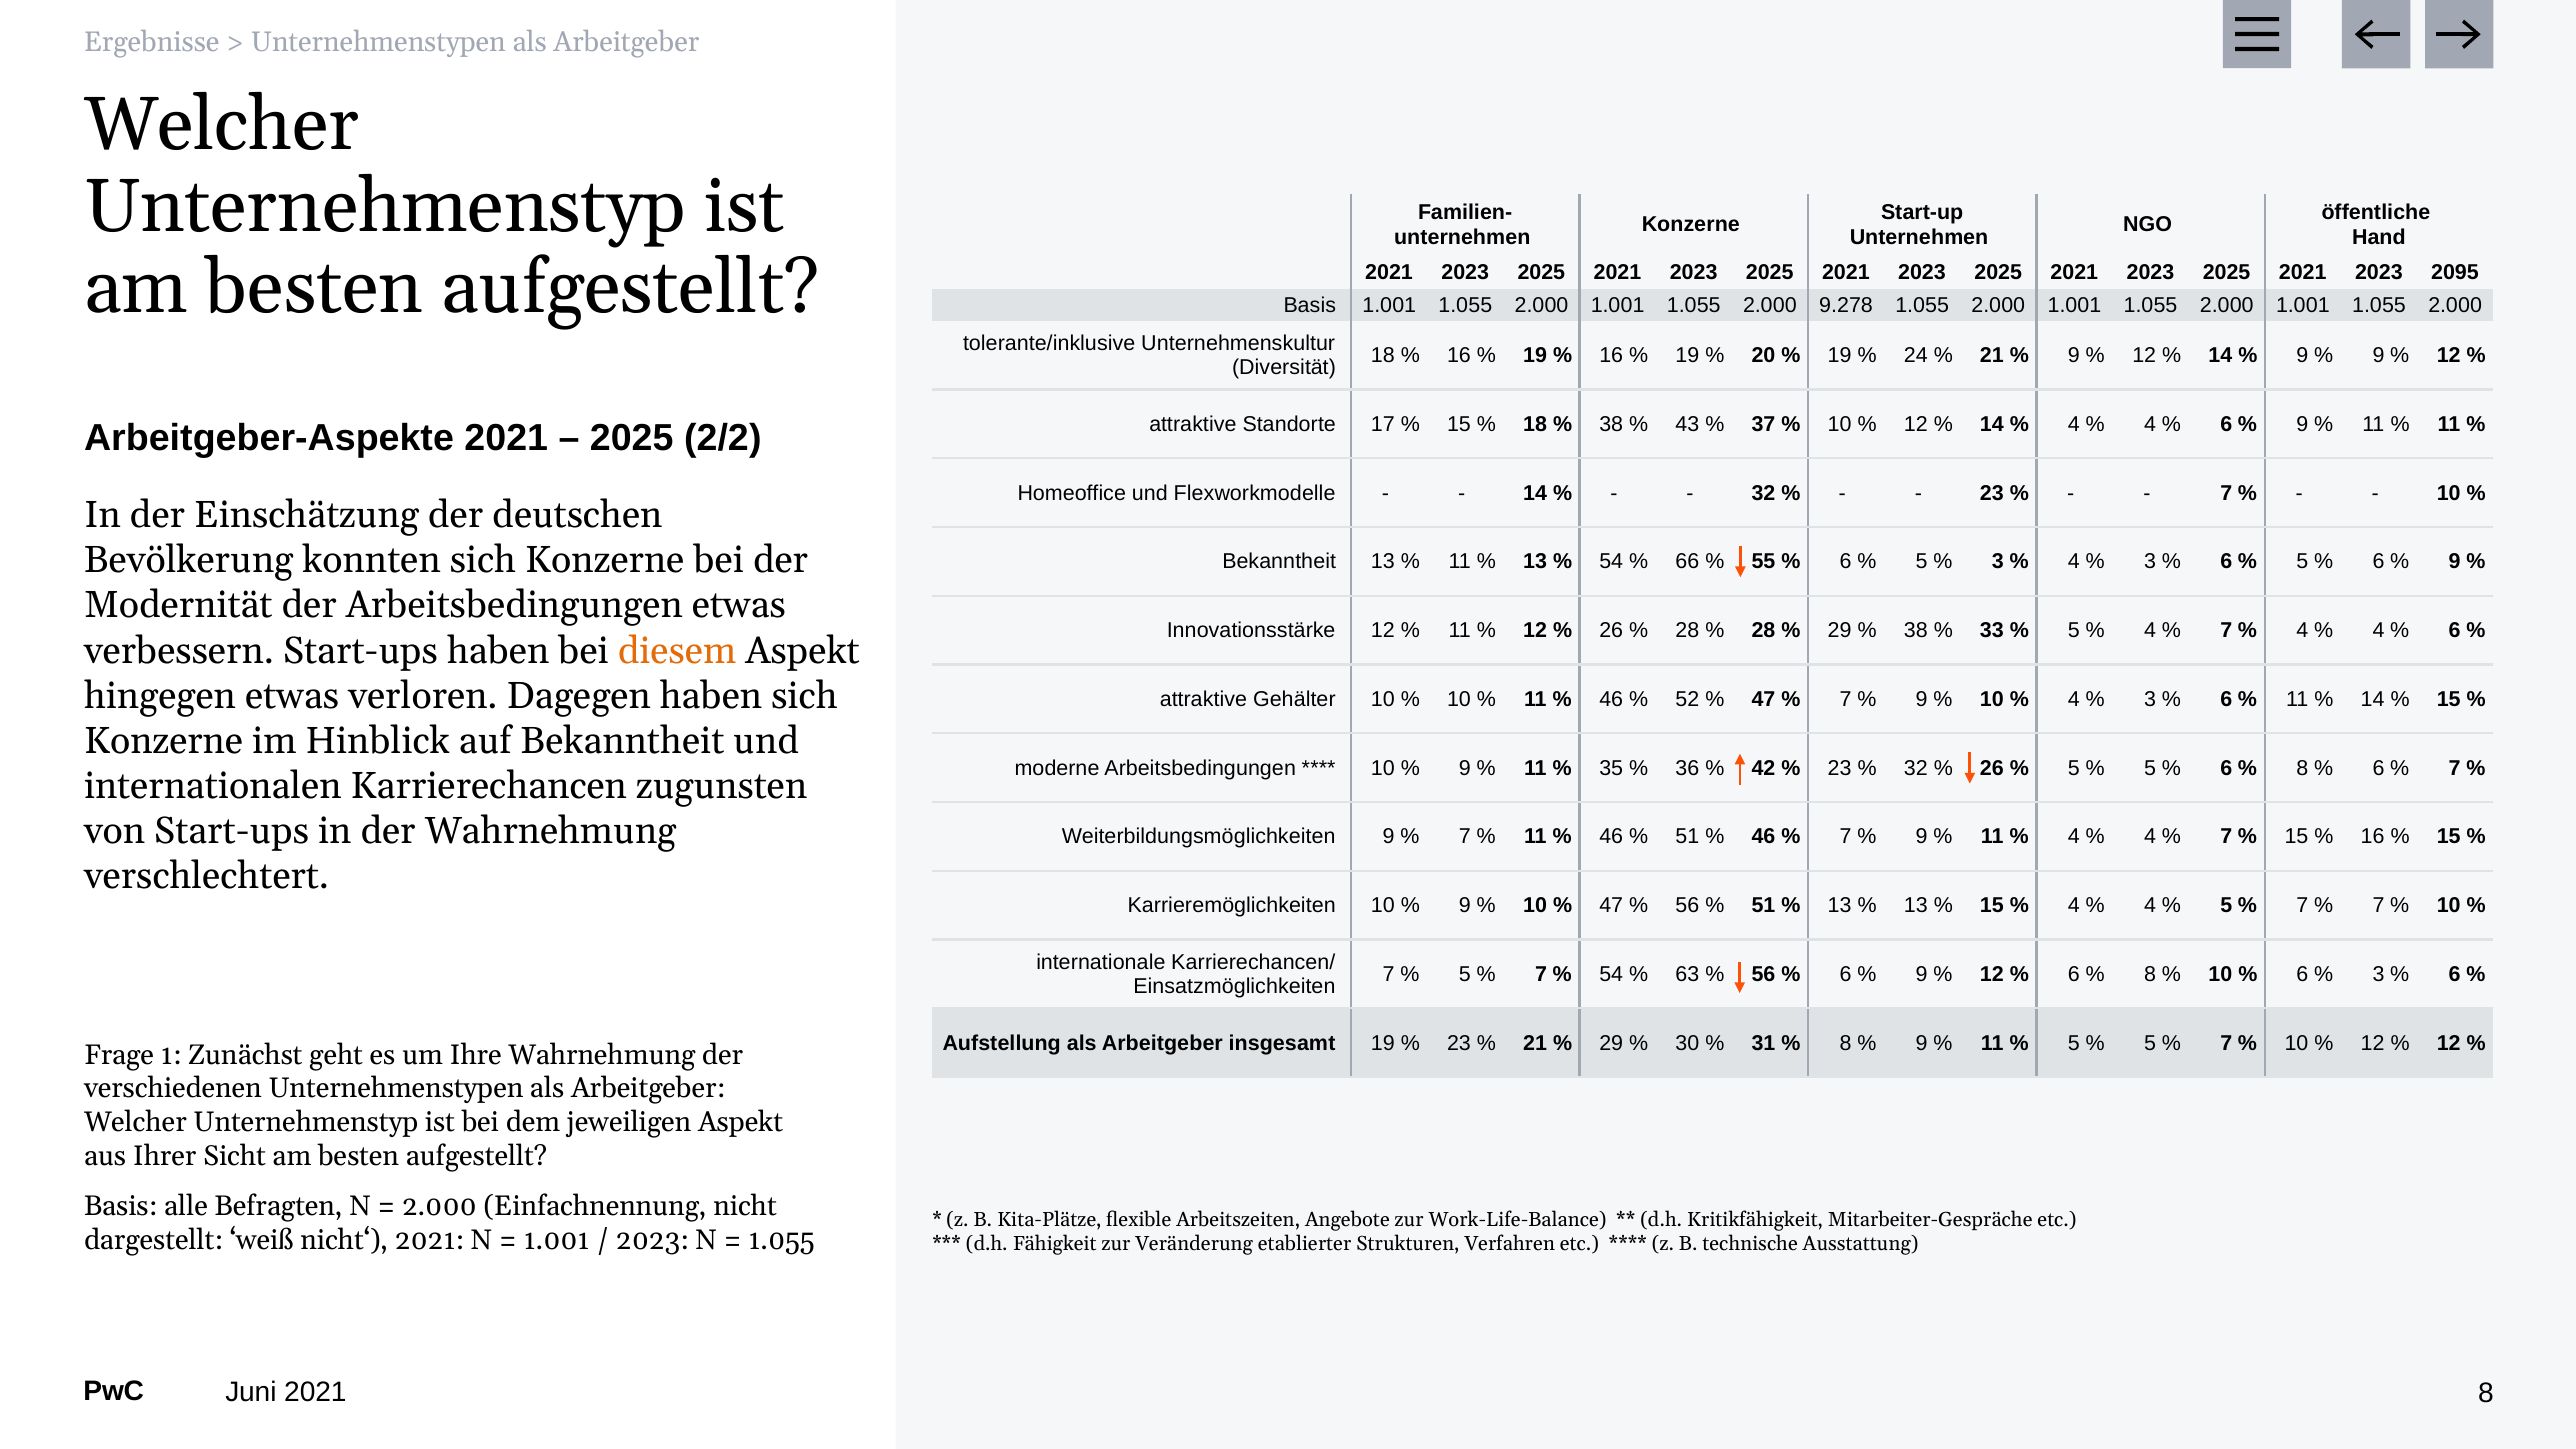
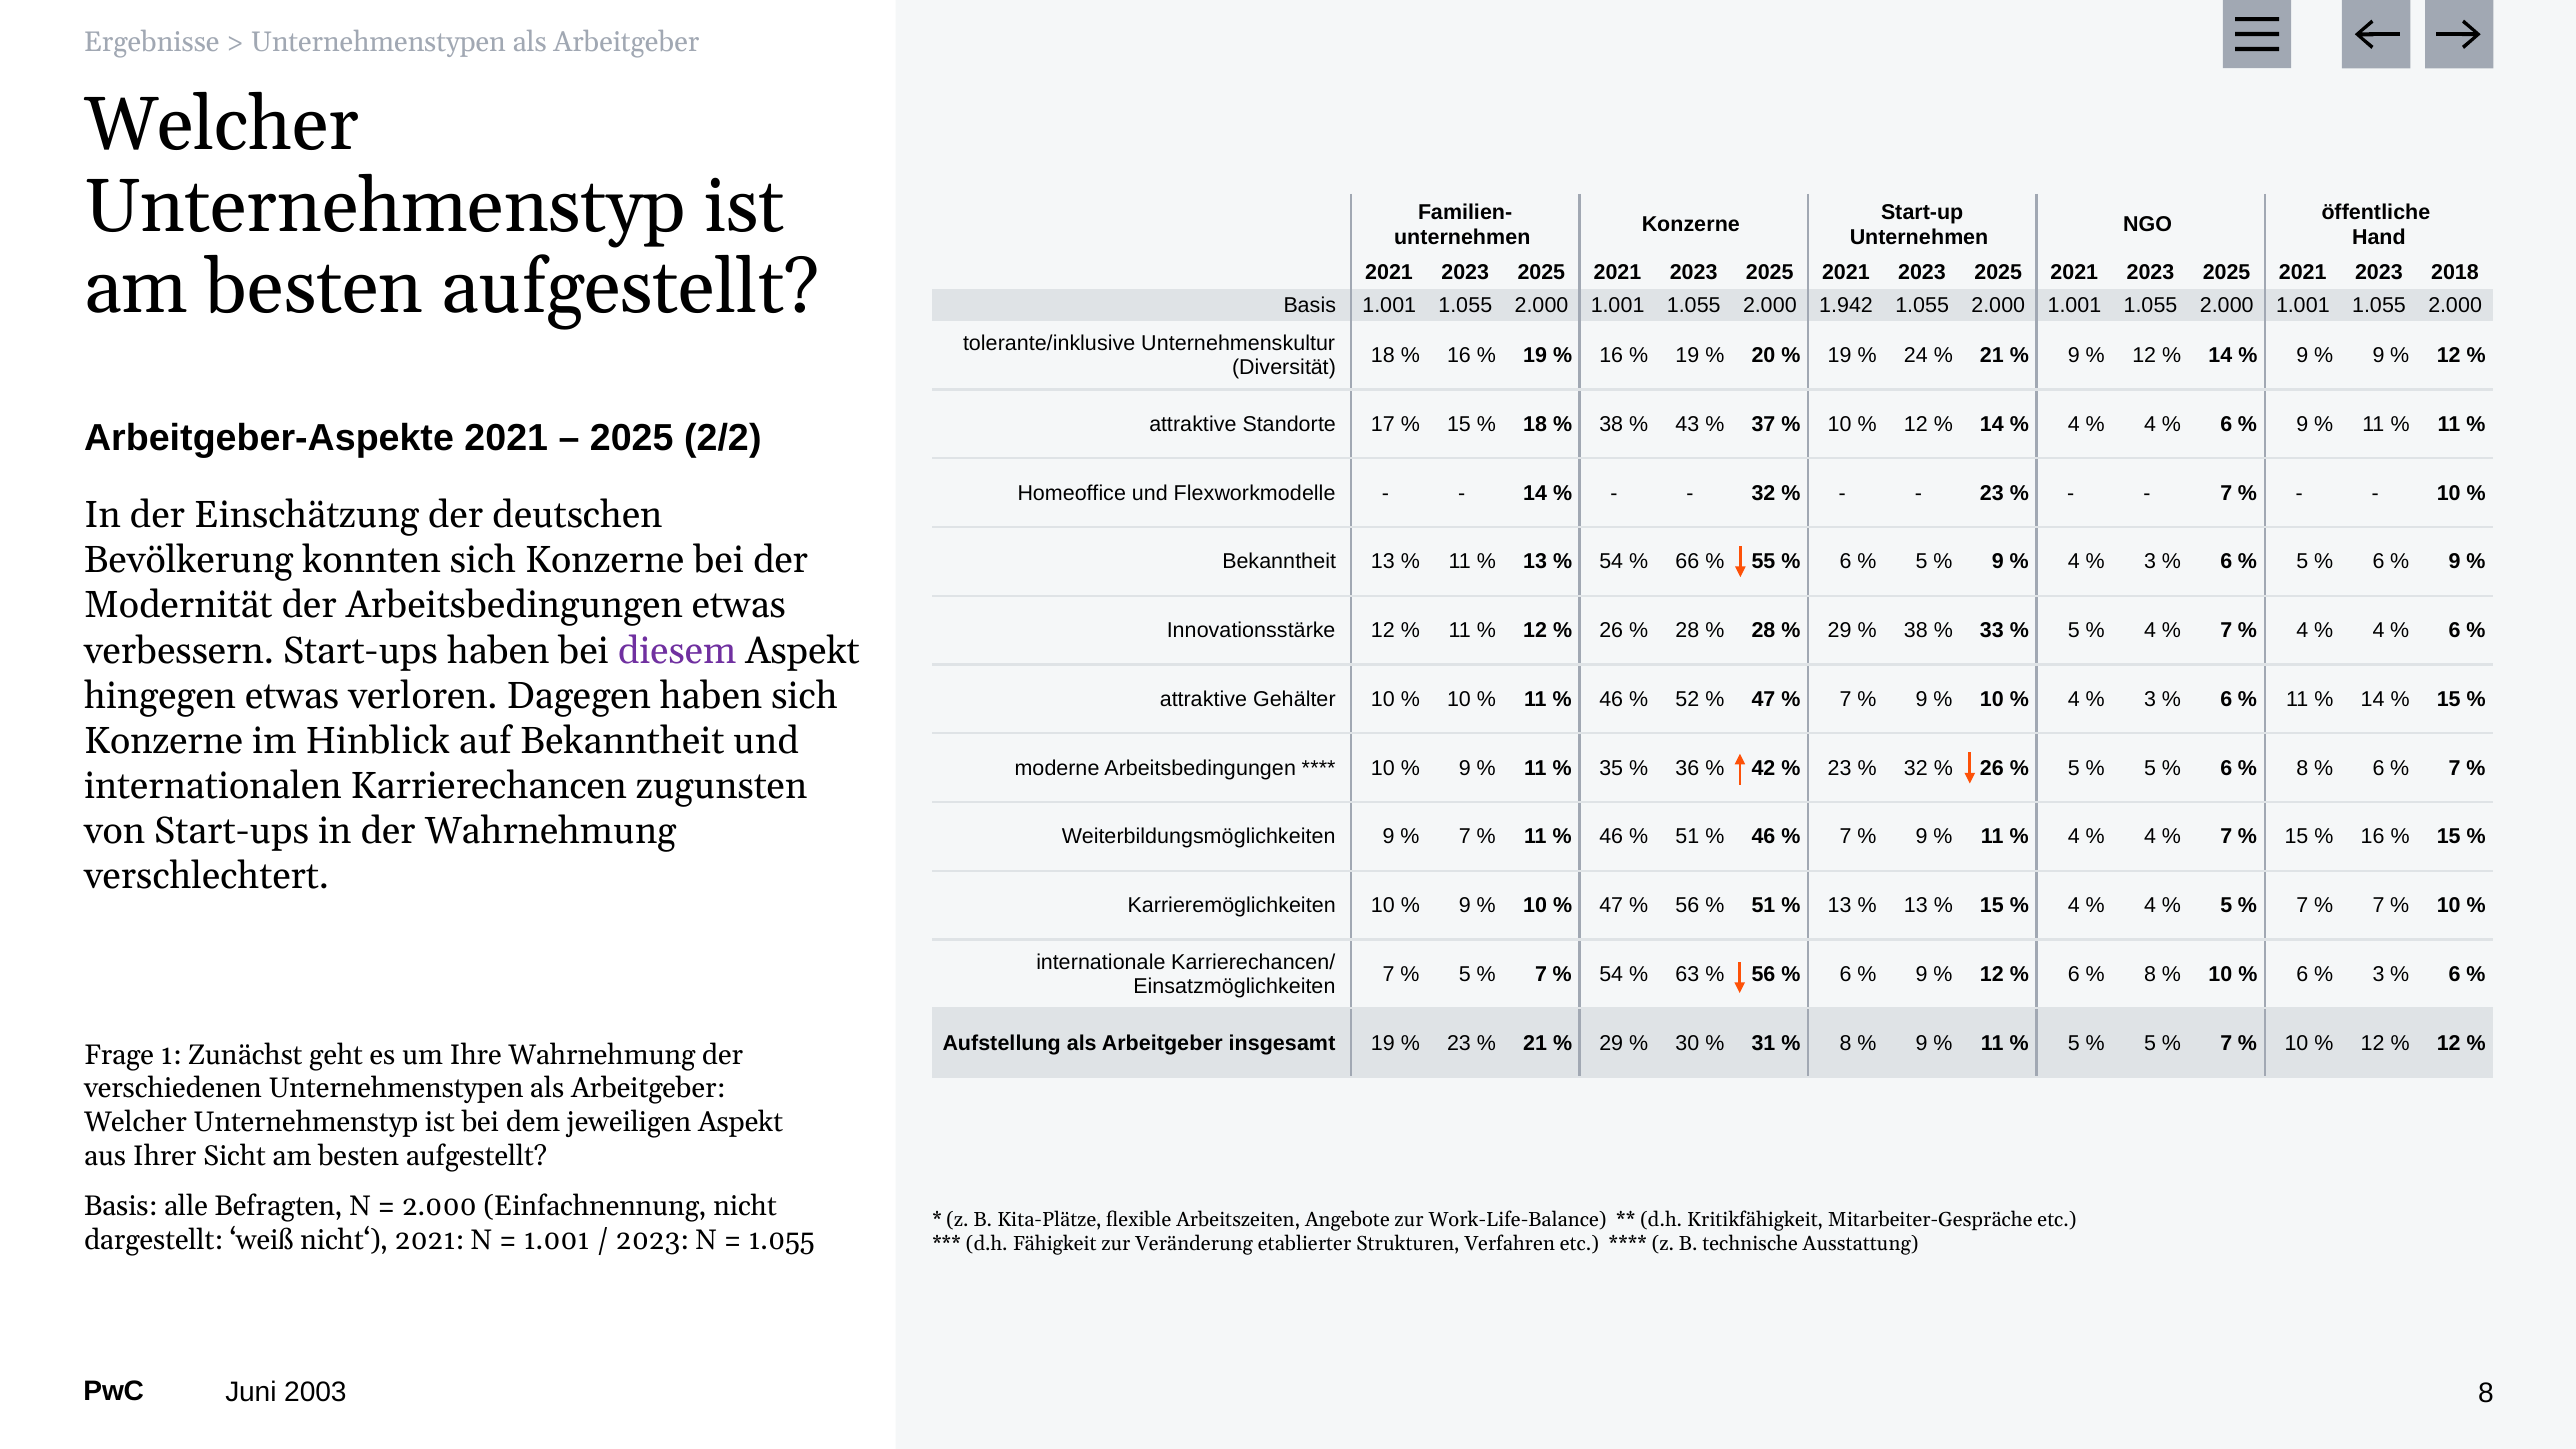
2095: 2095 -> 2018
9.278: 9.278 -> 1.942
3 at (1998, 562): 3 -> 9
diesem colour: orange -> purple
Juni 2021: 2021 -> 2003
